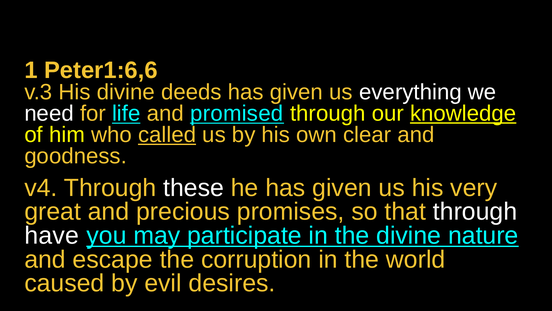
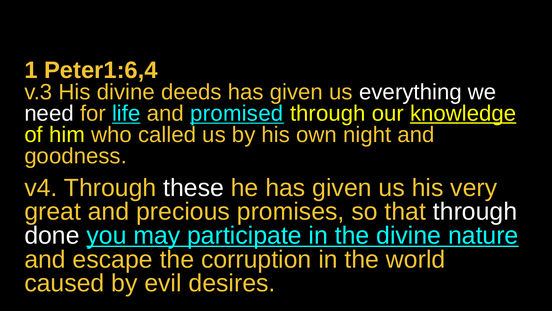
Peter1:6,6: Peter1:6,6 -> Peter1:6,4
called underline: present -> none
clear: clear -> night
have: have -> done
